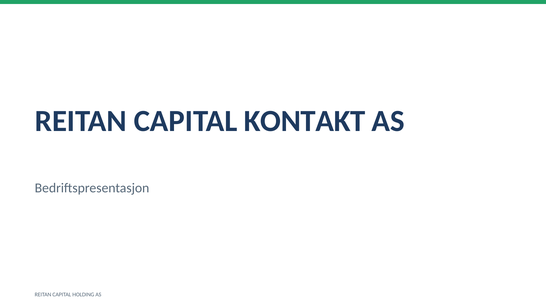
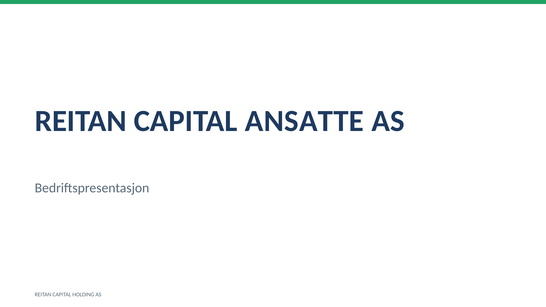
KONTAKT: KONTAKT -> ANSATTE
